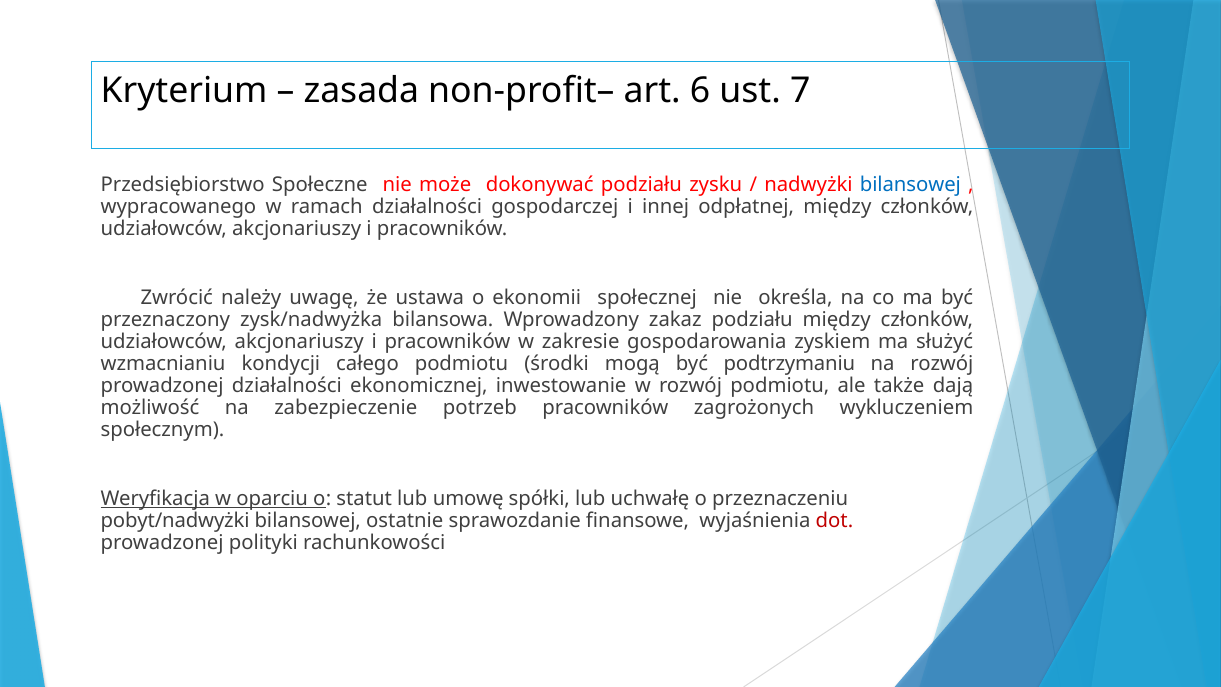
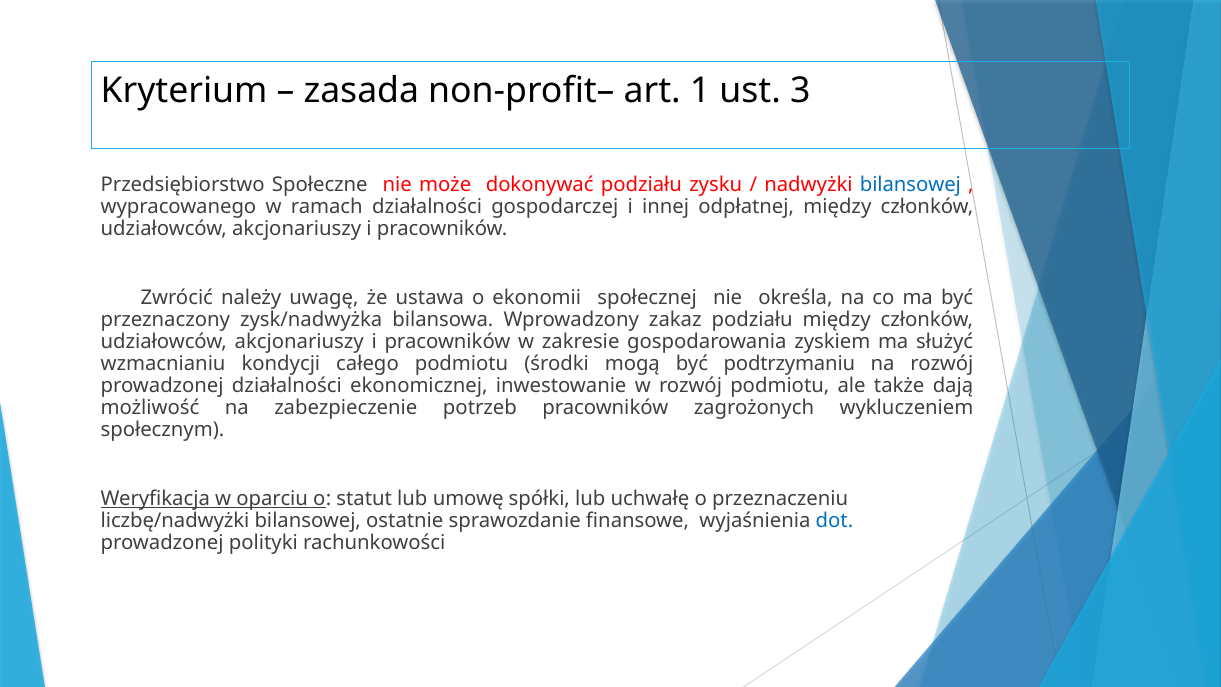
6: 6 -> 1
7: 7 -> 3
pobyt/nadwyżki: pobyt/nadwyżki -> liczbę/nadwyżki
dot colour: red -> blue
